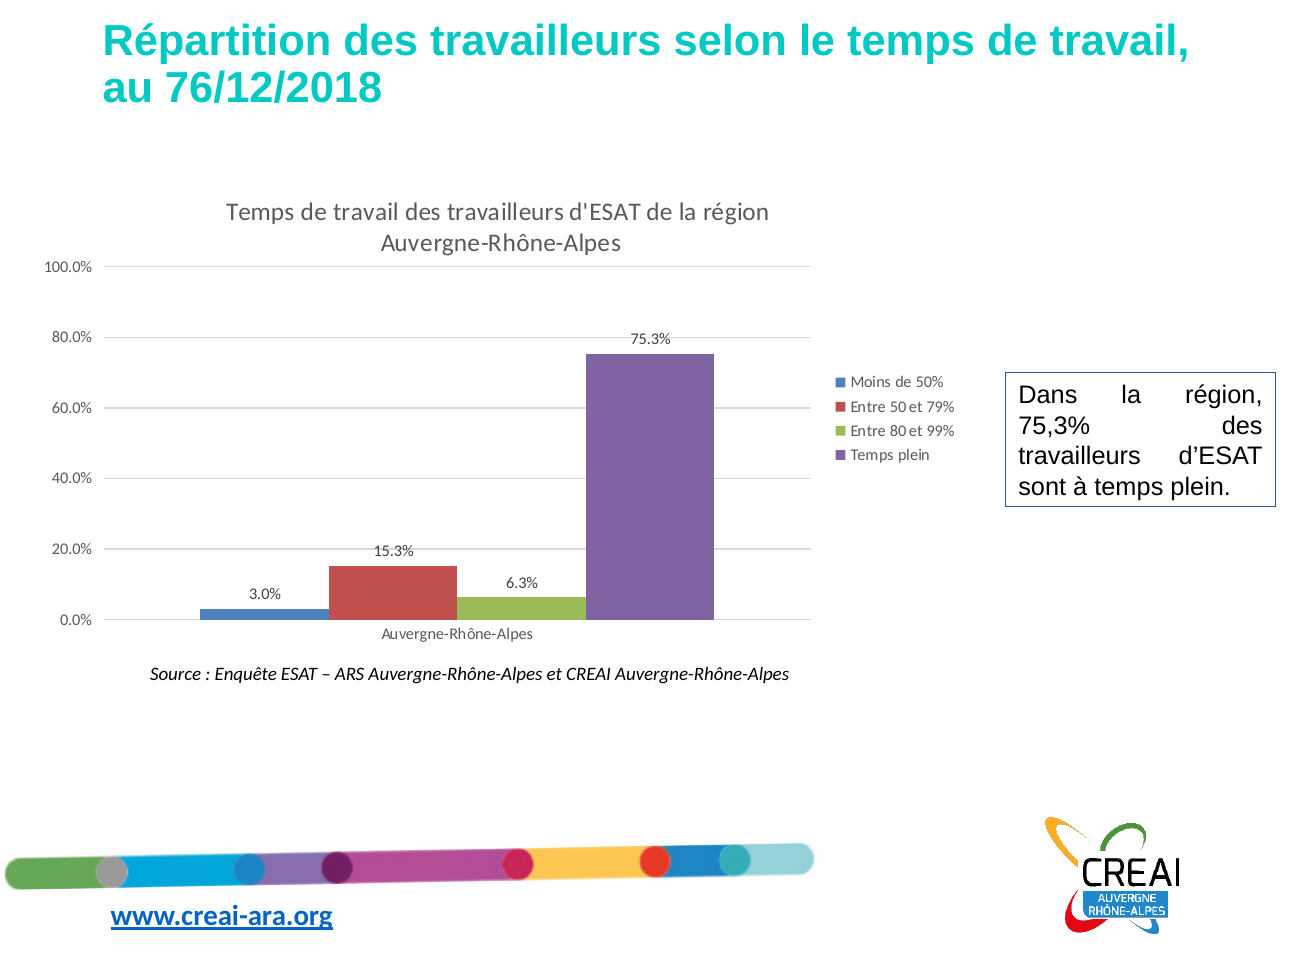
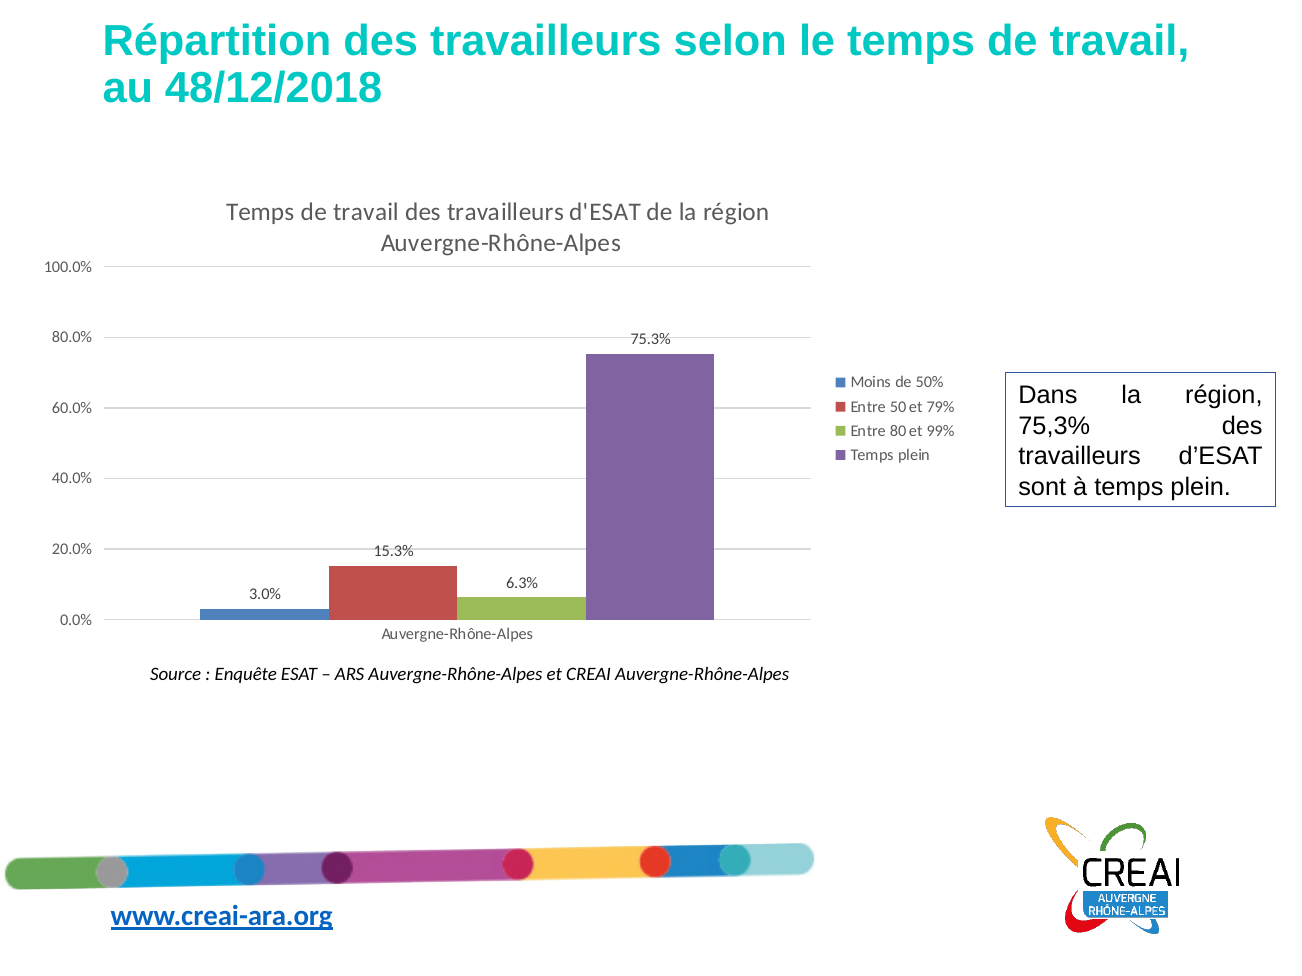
76/12/2018: 76/12/2018 -> 48/12/2018
